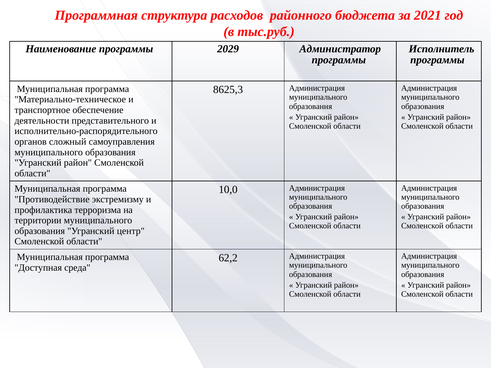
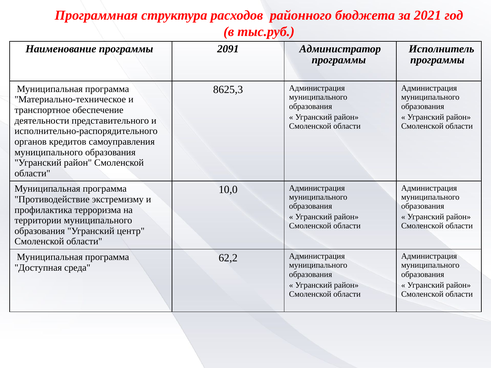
2029: 2029 -> 2091
сложный: сложный -> кредитов
